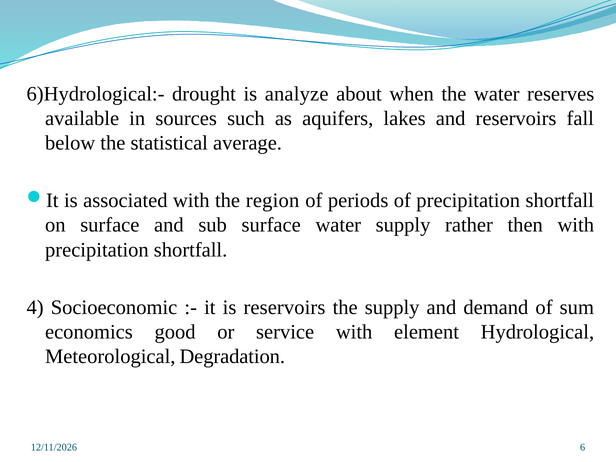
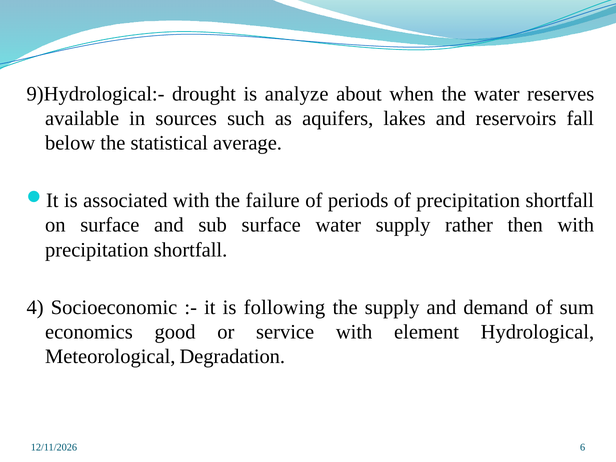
6)Hydrological:-: 6)Hydrological:- -> 9)Hydrological:-
region: region -> failure
is reservoirs: reservoirs -> following
